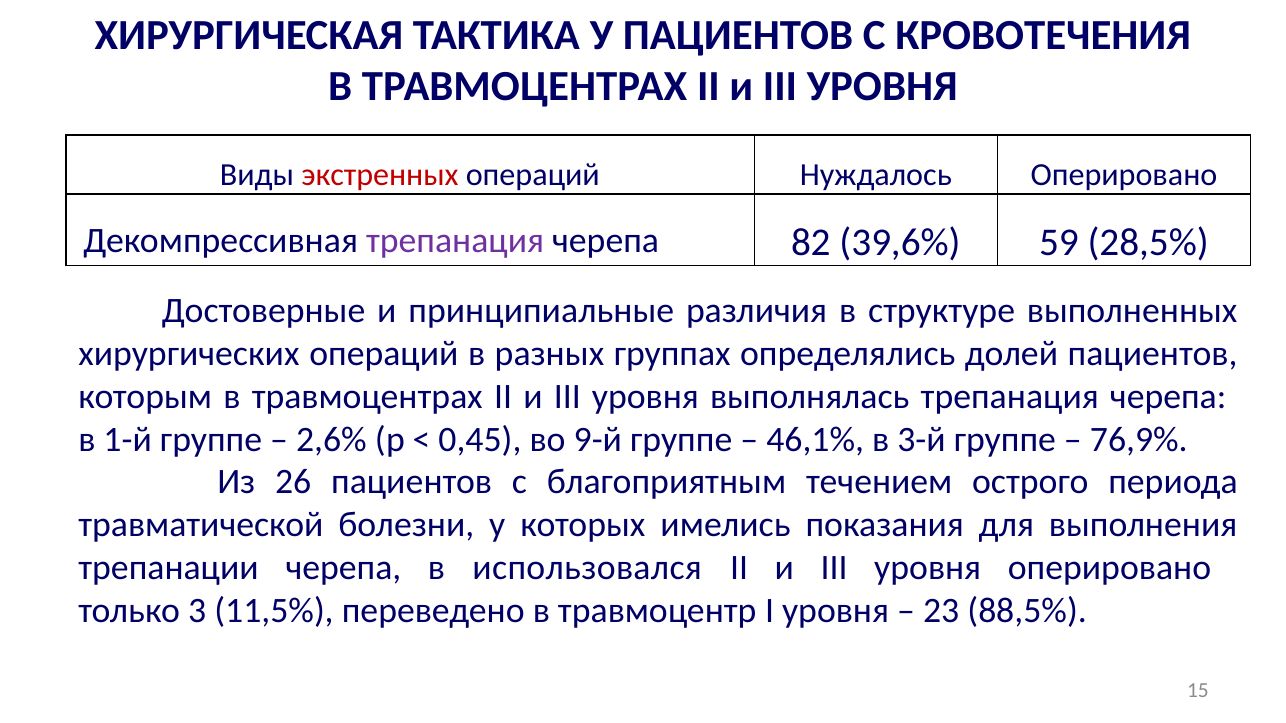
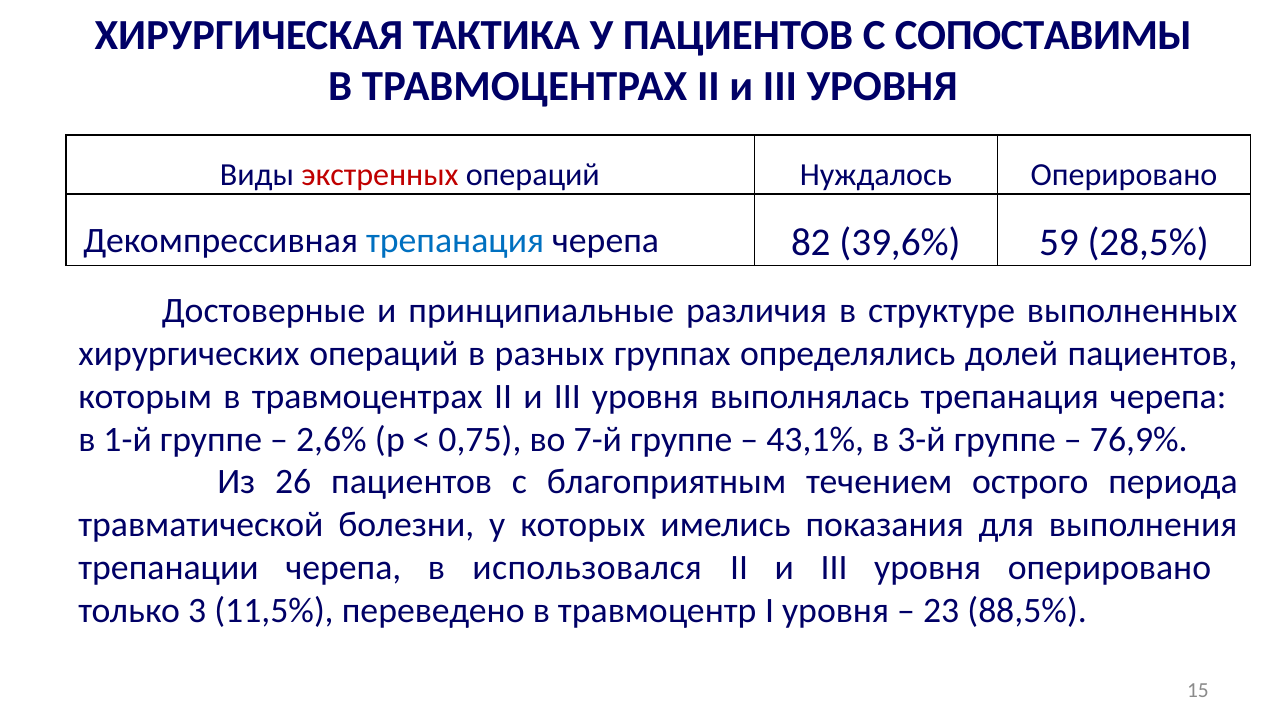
КРОВОТЕЧЕНИЯ: КРОВОТЕЧЕНИЯ -> СОПОСТАВИМЫ
трепанация at (455, 241) colour: purple -> blue
0,45: 0,45 -> 0,75
9-й: 9-й -> 7-й
46,1%: 46,1% -> 43,1%
